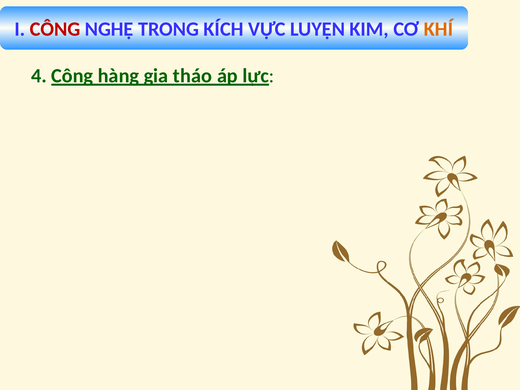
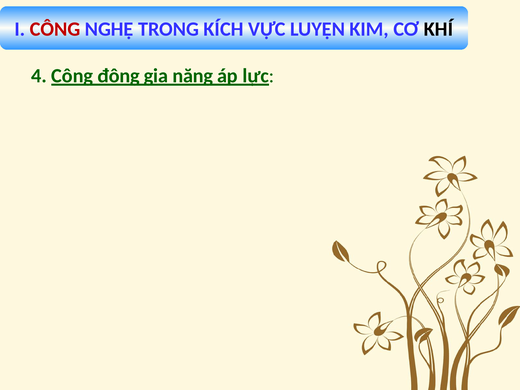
KHÍ colour: orange -> black
hàng: hàng -> đông
tháo: tháo -> năng
